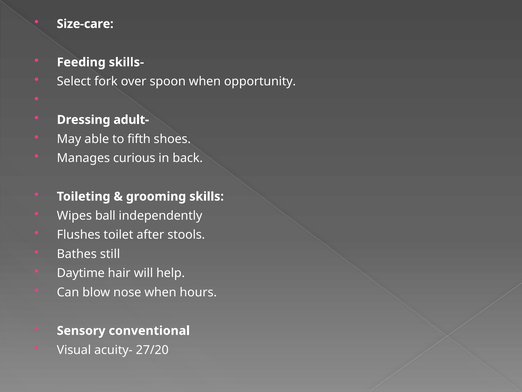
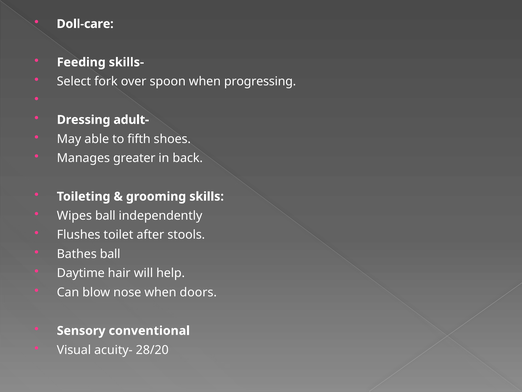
Size-care: Size-care -> Doll-care
opportunity: opportunity -> progressing
curious: curious -> greater
Bathes still: still -> ball
hours: hours -> doors
27/20: 27/20 -> 28/20
